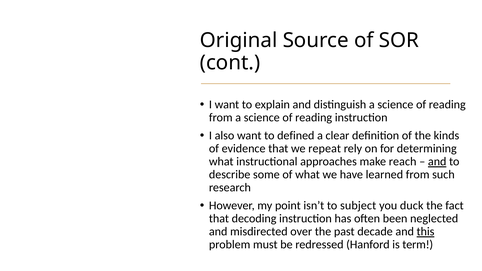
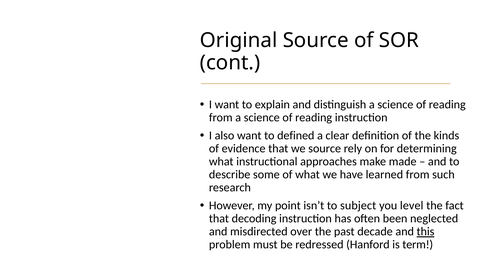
we repeat: repeat -> source
reach: reach -> made
and at (437, 162) underline: present -> none
duck: duck -> level
